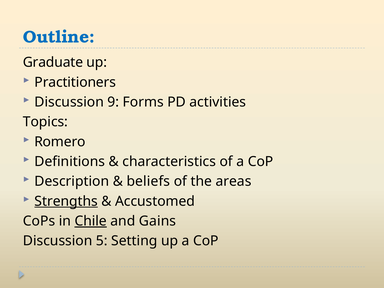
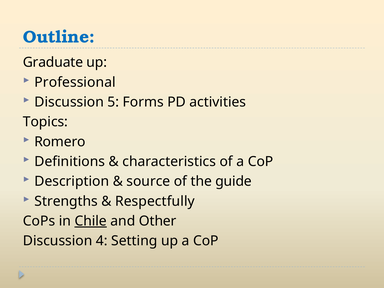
Practitioners: Practitioners -> Professional
9: 9 -> 5
beliefs: beliefs -> source
areas: areas -> guide
Strengths underline: present -> none
Accustomed: Accustomed -> Respectfully
Gains: Gains -> Other
5: 5 -> 4
